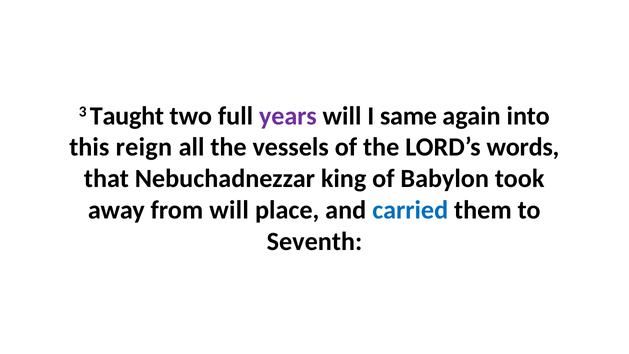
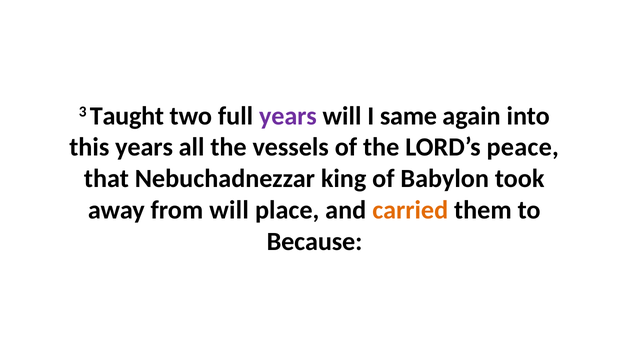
this reign: reign -> years
words: words -> peace
carried colour: blue -> orange
Seventh: Seventh -> Because
